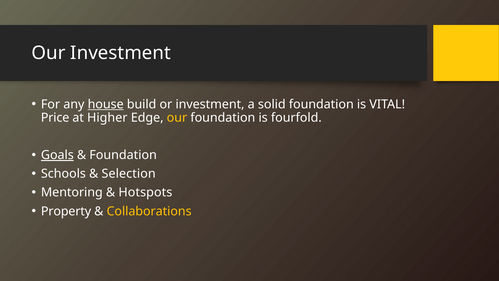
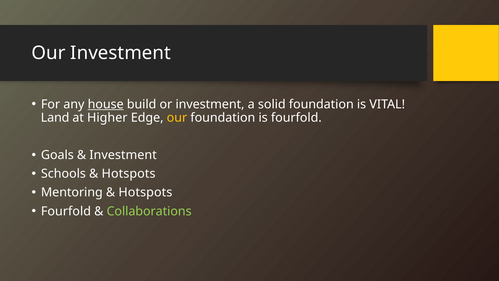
Price: Price -> Land
Goals underline: present -> none
Foundation at (123, 155): Foundation -> Investment
Selection at (129, 174): Selection -> Hotspots
Property at (66, 211): Property -> Fourfold
Collaborations colour: yellow -> light green
